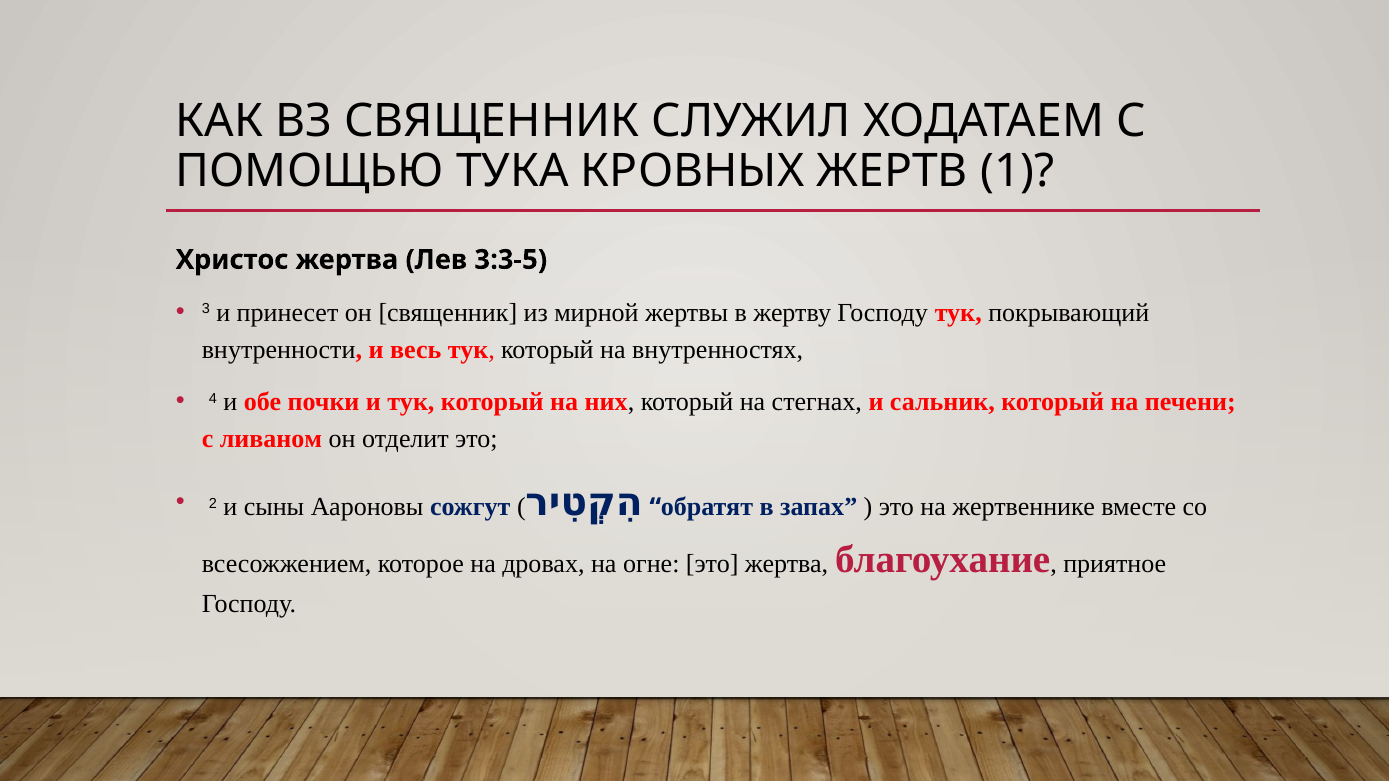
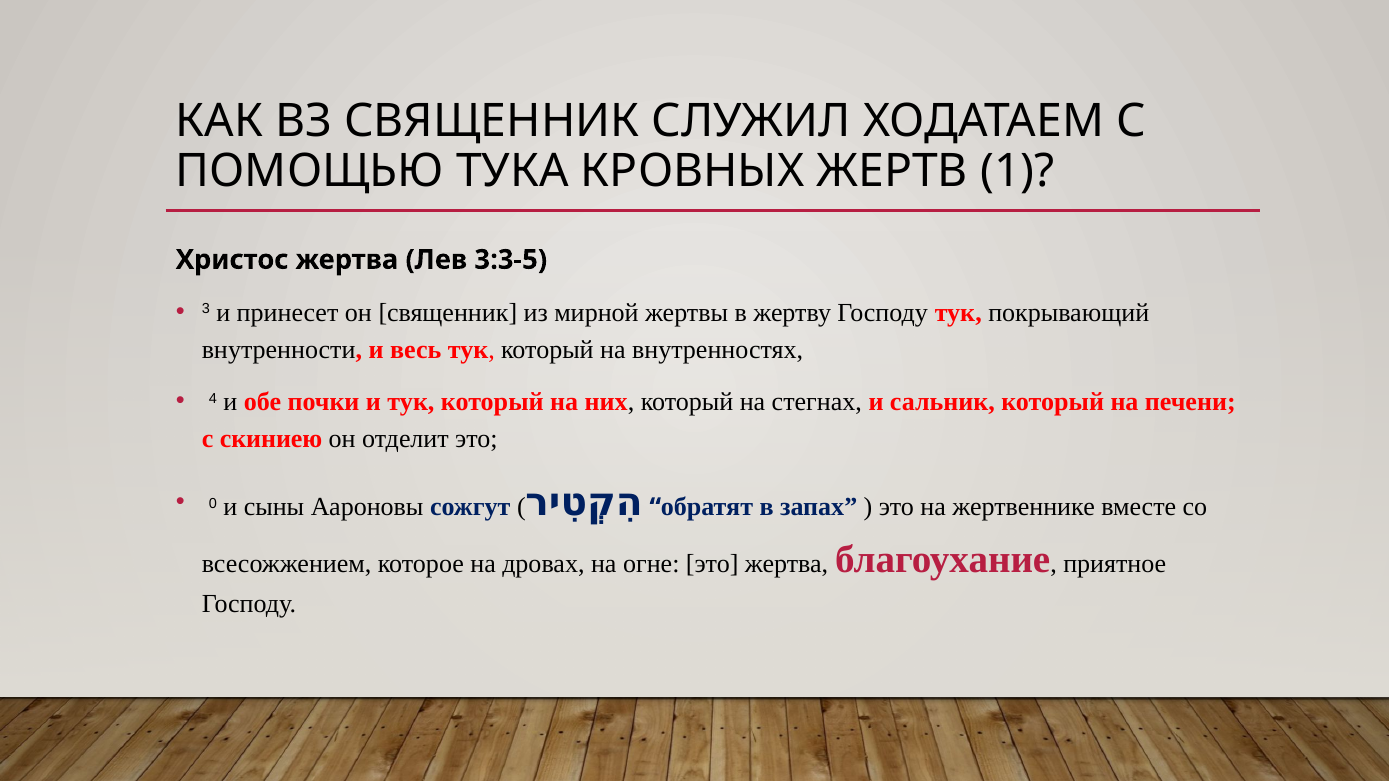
ливаном: ливаном -> скиниею
2: 2 -> 0
